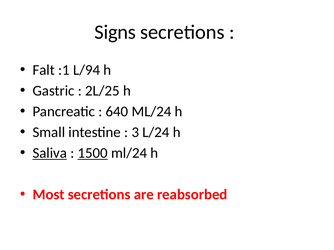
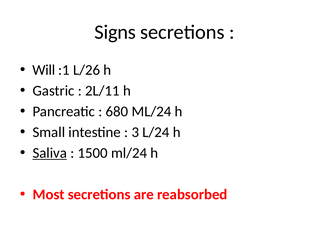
Falt: Falt -> Will
L/94: L/94 -> L/26
2L/25: 2L/25 -> 2L/11
640: 640 -> 680
1500 underline: present -> none
